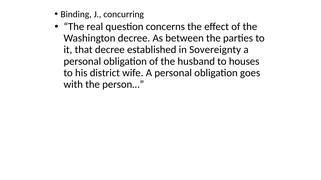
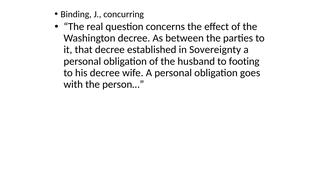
houses: houses -> footing
his district: district -> decree
